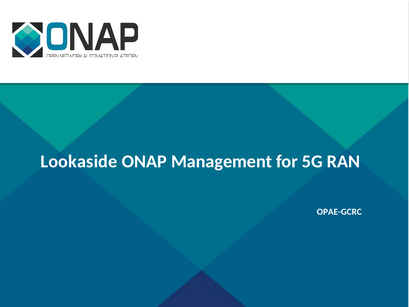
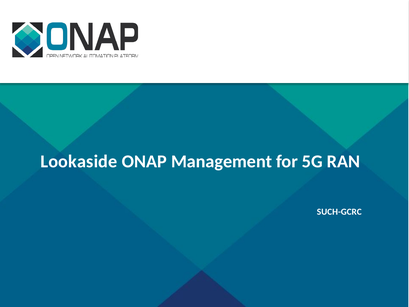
OPAE-GCRC: OPAE-GCRC -> SUCH-GCRC
